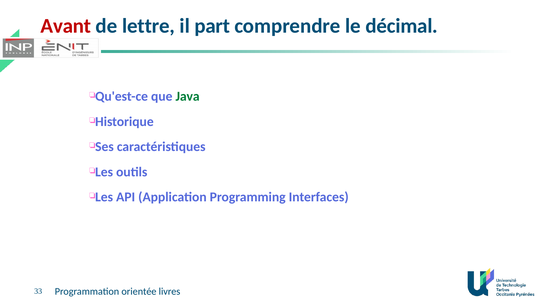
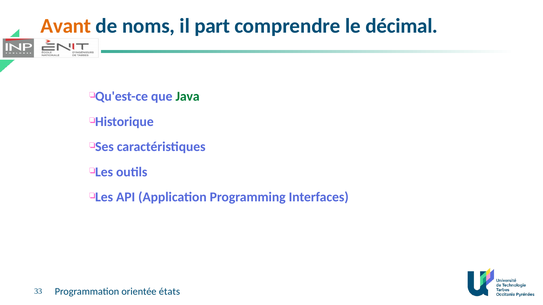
Avant colour: red -> orange
lettre: lettre -> noms
livres: livres -> états
